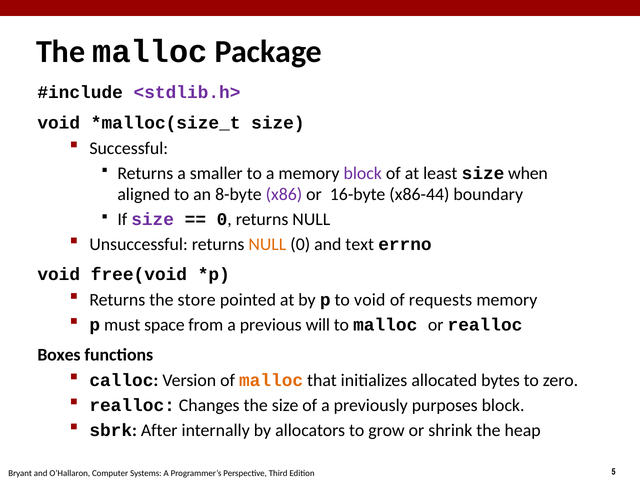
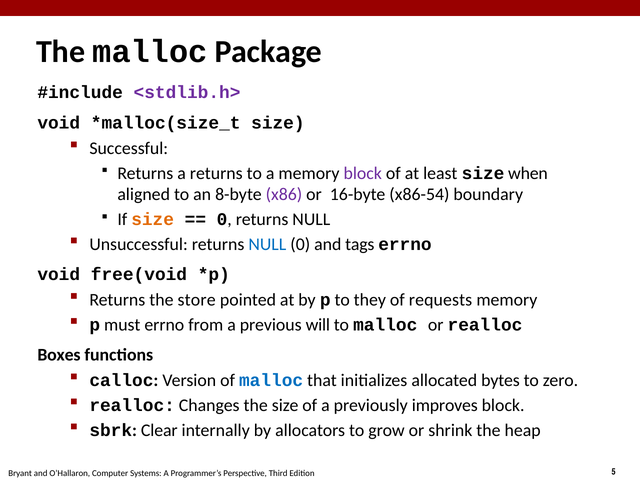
a smaller: smaller -> returns
x86-44: x86-44 -> x86-54
size at (153, 219) colour: purple -> orange
NULL at (267, 244) colour: orange -> blue
text: text -> tags
to void: void -> they
must space: space -> errno
malloc at (271, 380) colour: orange -> blue
purposes: purposes -> improves
After: After -> Clear
